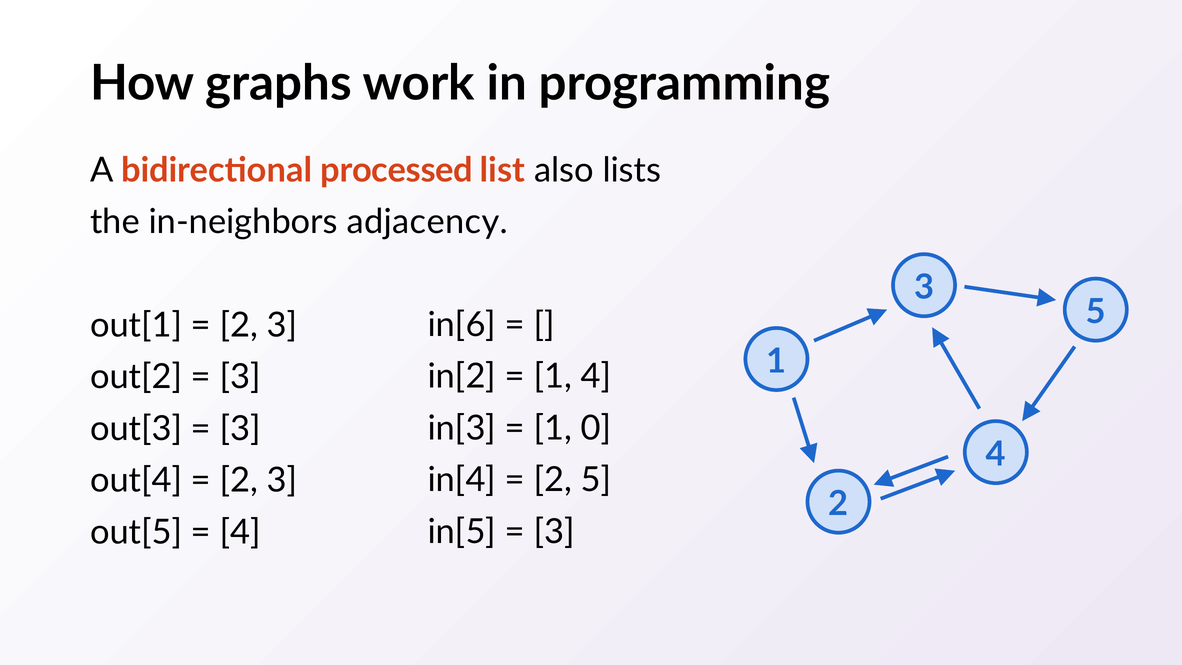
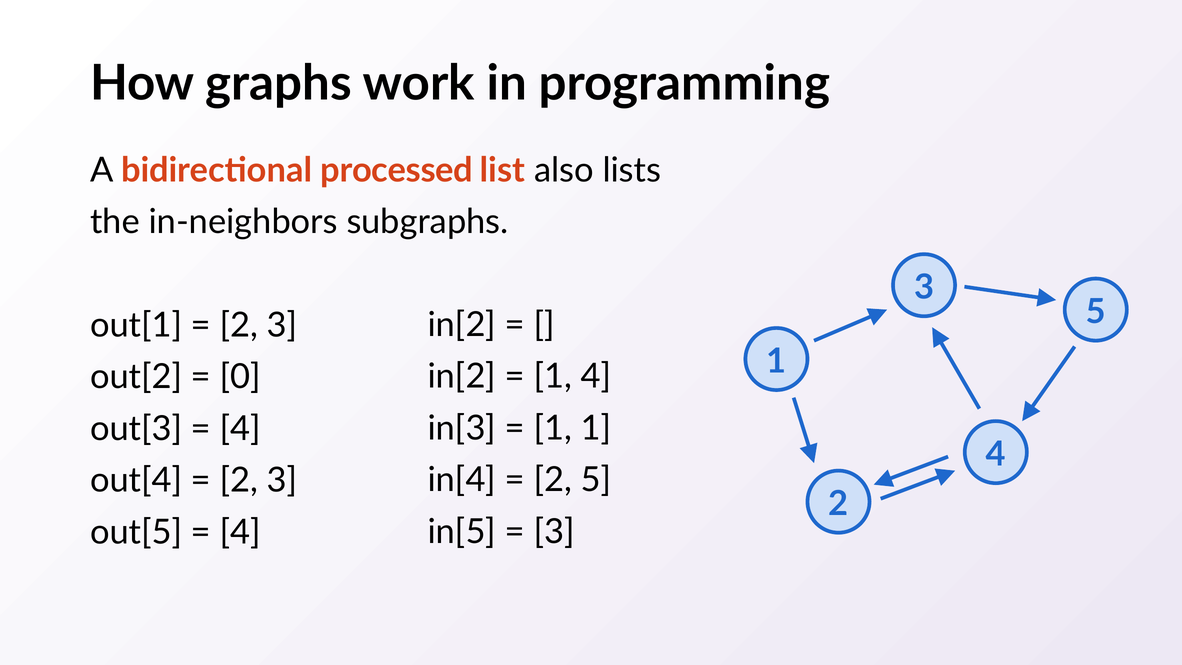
adjacency: adjacency -> subgraphs
in[6 at (462, 325): in[6 -> in[2
3 at (240, 377): 3 -> 0
1 0: 0 -> 1
3 at (240, 429): 3 -> 4
